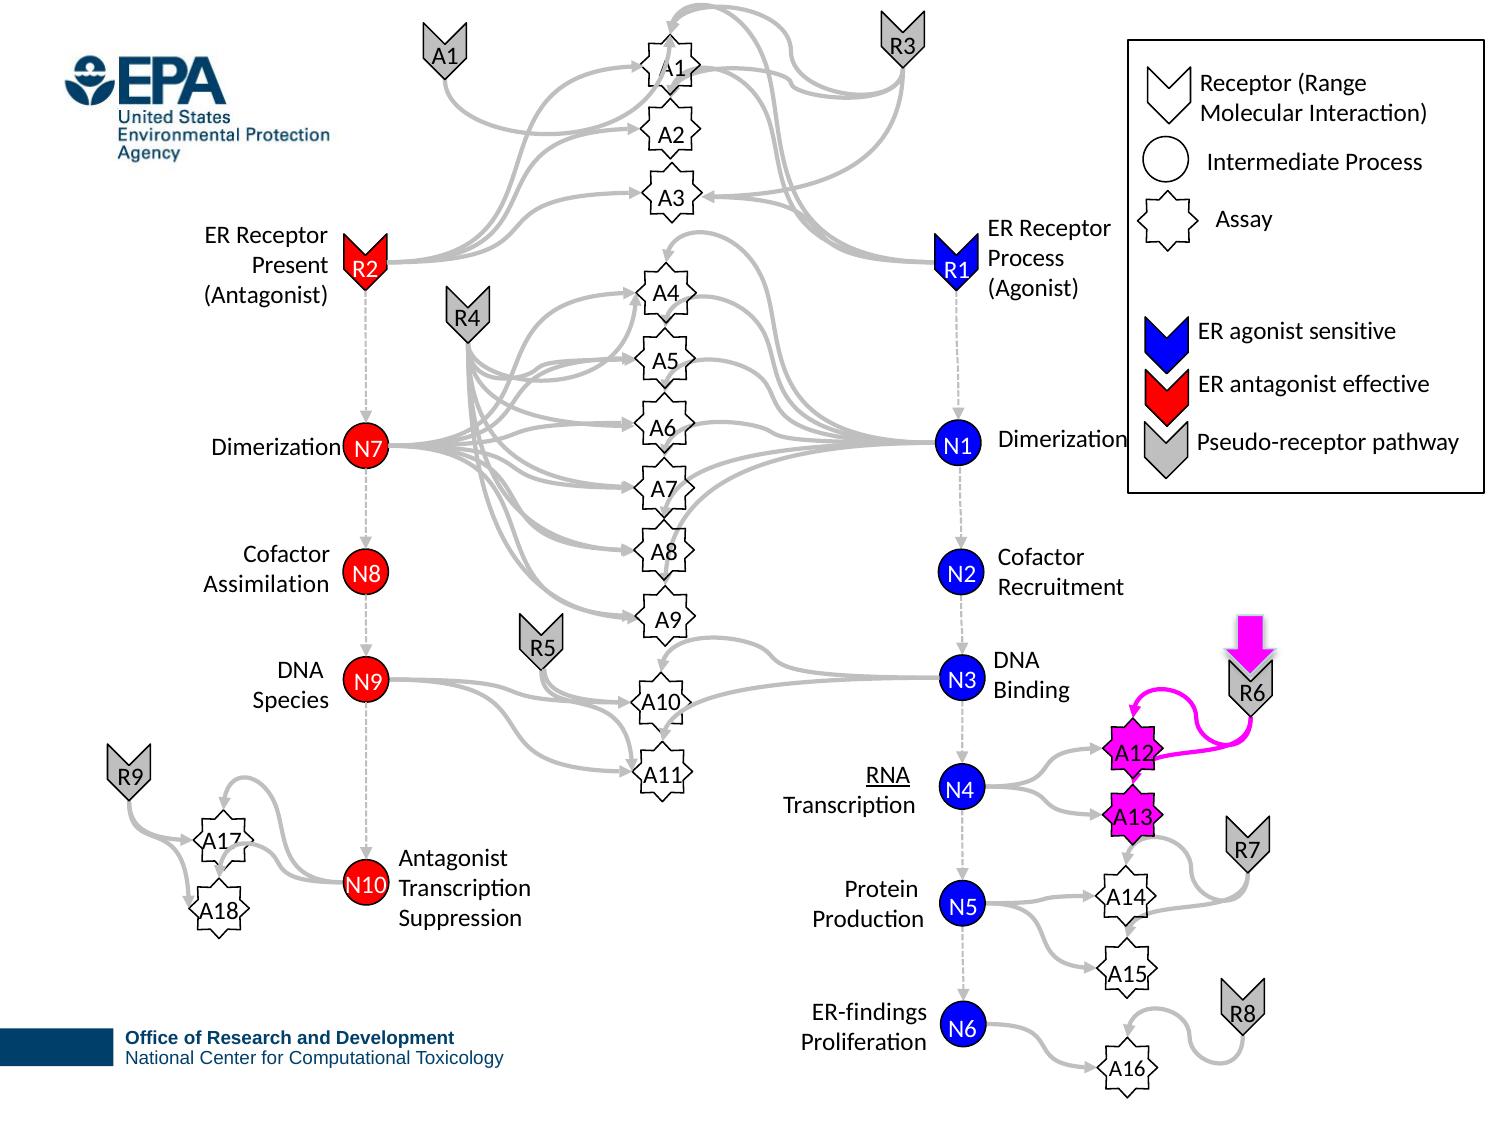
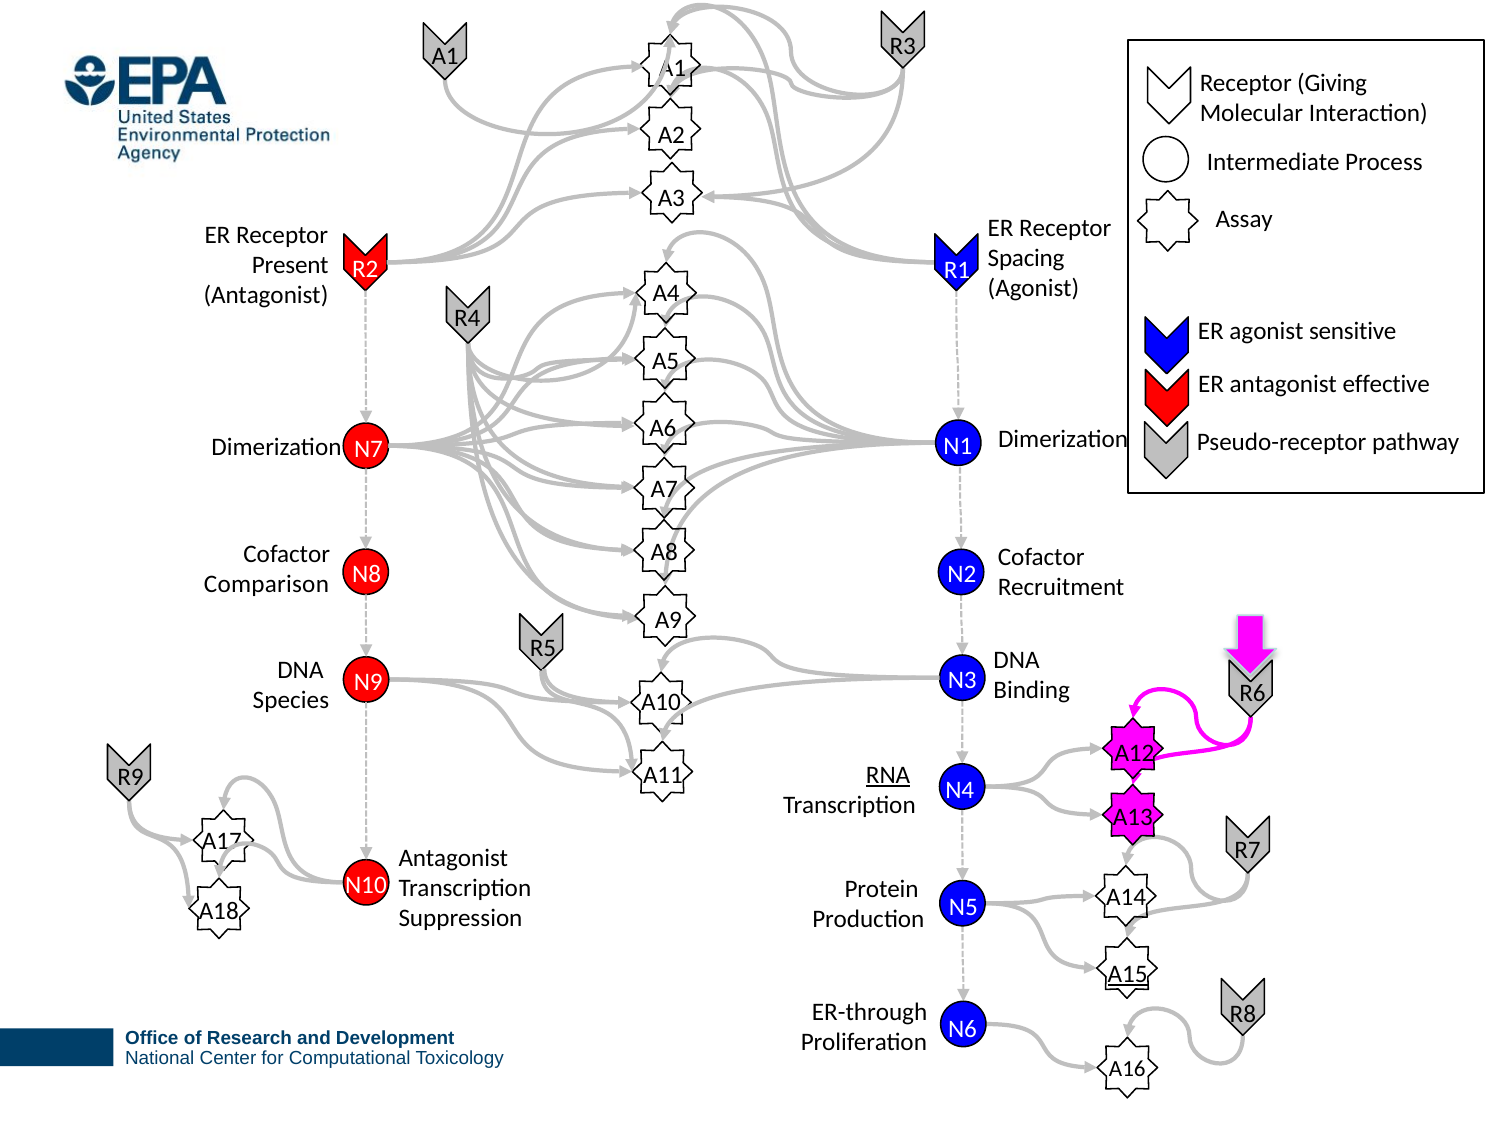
Range: Range -> Giving
Process at (1026, 258): Process -> Spacing
Assimilation: Assimilation -> Comparison
A15 underline: none -> present
ER-findings: ER-findings -> ER-through
